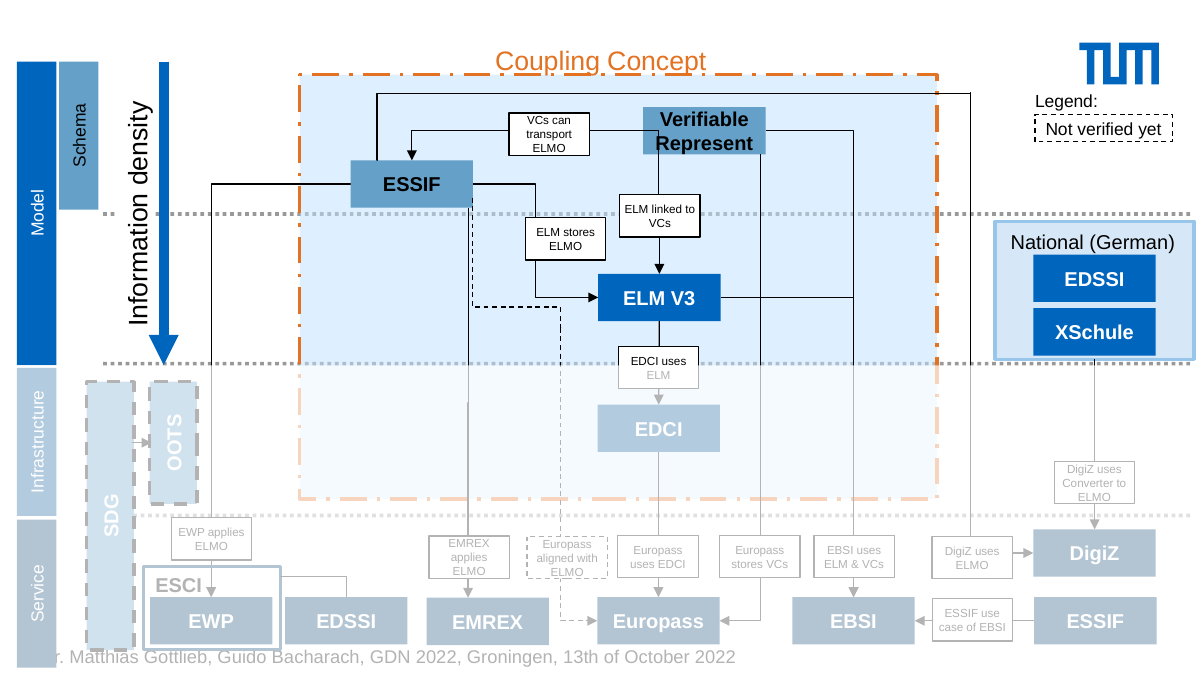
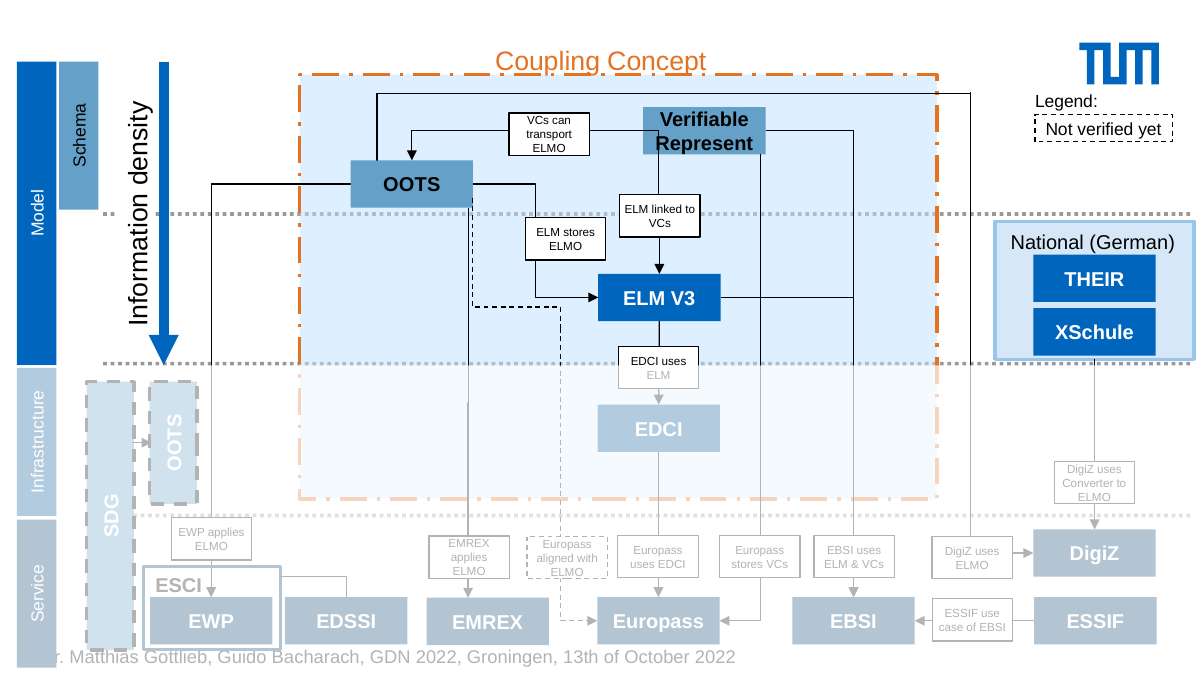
ESSIF at (412, 185): ESSIF -> OOTS
EDSSI at (1094, 279): EDSSI -> THEIR
